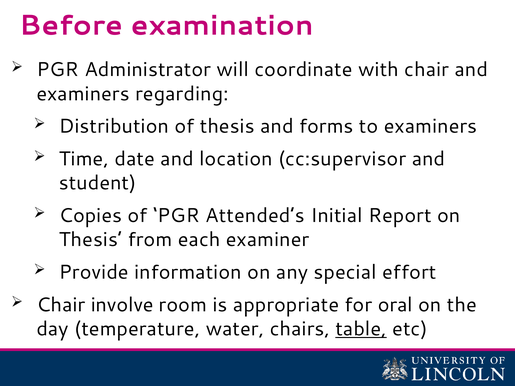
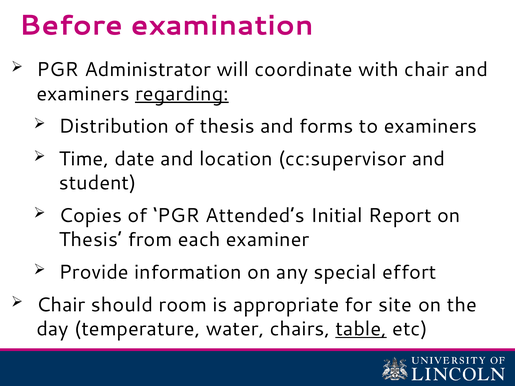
regarding underline: none -> present
involve: involve -> should
oral: oral -> site
